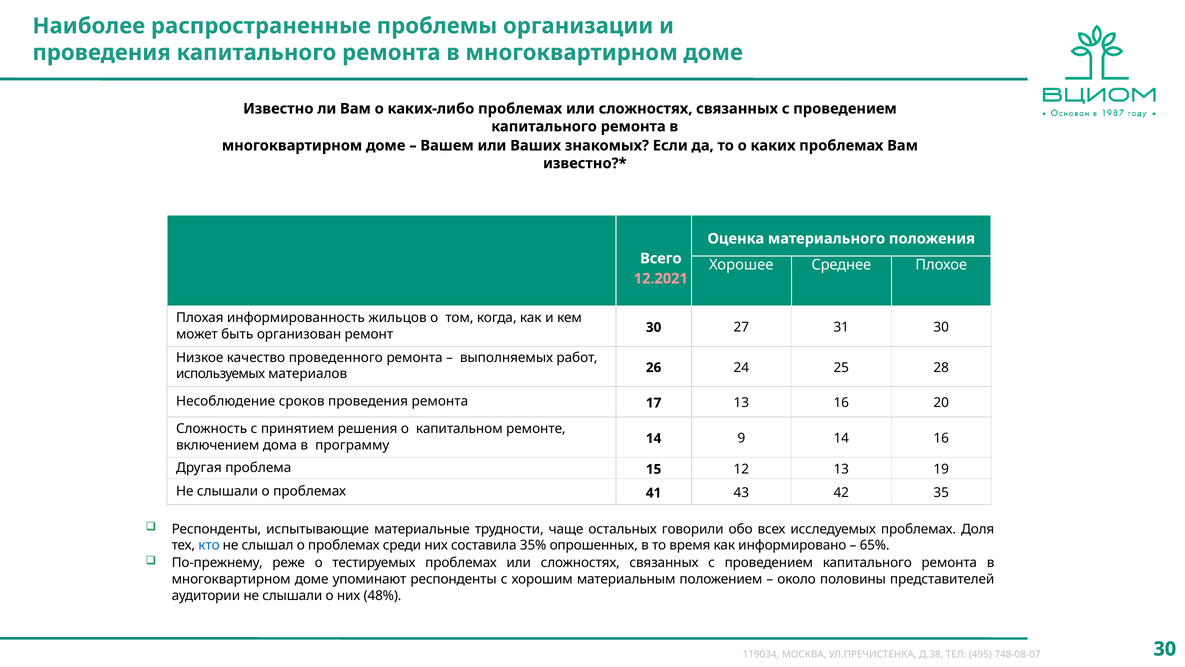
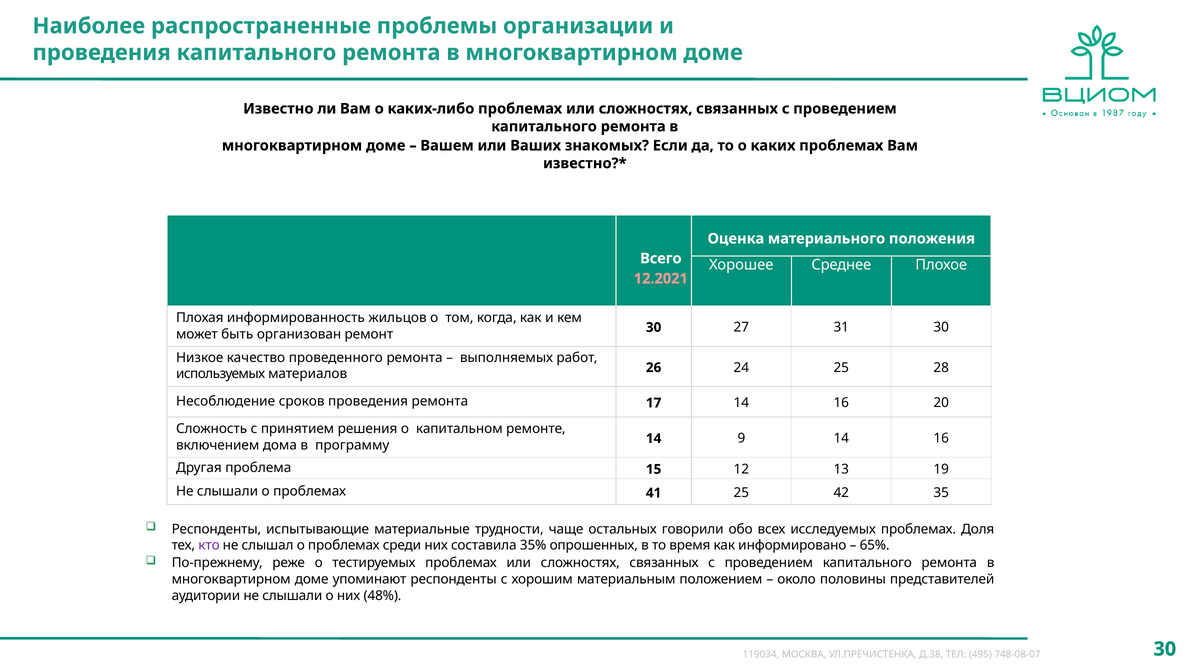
17 13: 13 -> 14
41 43: 43 -> 25
кто colour: blue -> purple
